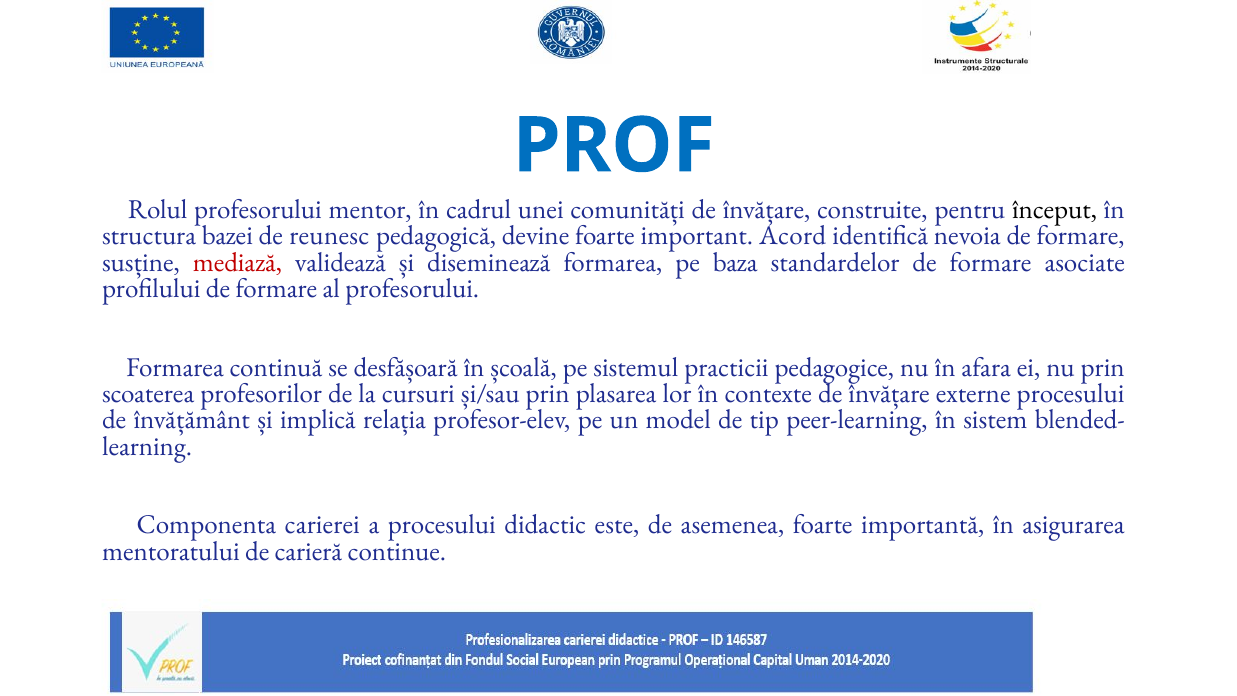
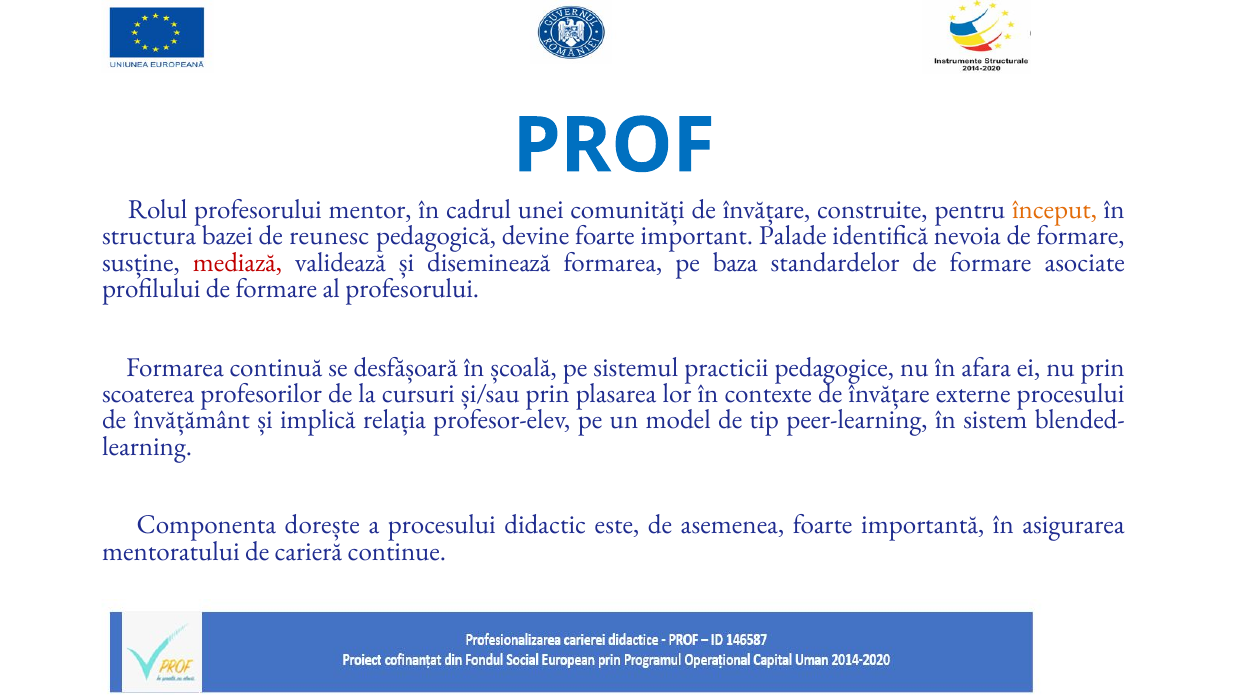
început colour: black -> orange
Acord: Acord -> Palade
carierei: carierei -> dorește
